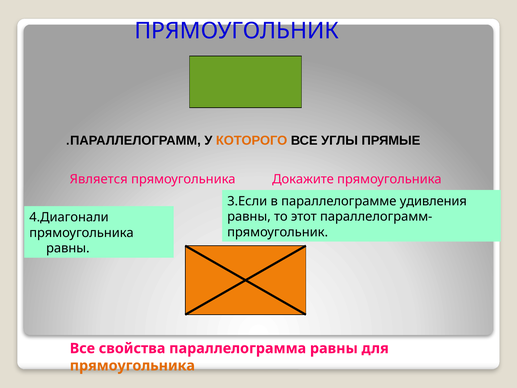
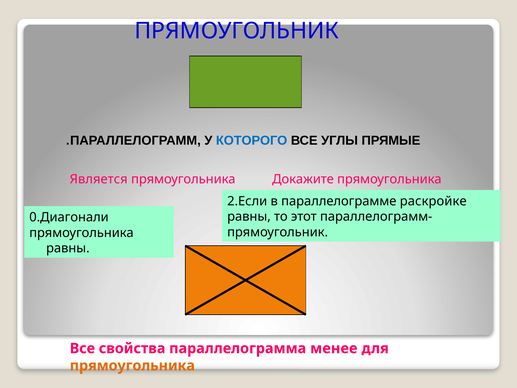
КОТОРОГО colour: orange -> blue
3.Если: 3.Если -> 2.Если
удивления: удивления -> раскройке
4.Диагонали: 4.Диагонали -> 0.Диагонали
параллелограмма равны: равны -> менее
